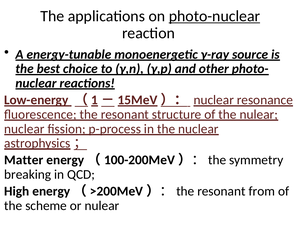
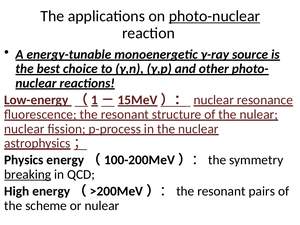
Matter: Matter -> Physics
breaking underline: none -> present
from: from -> pairs
